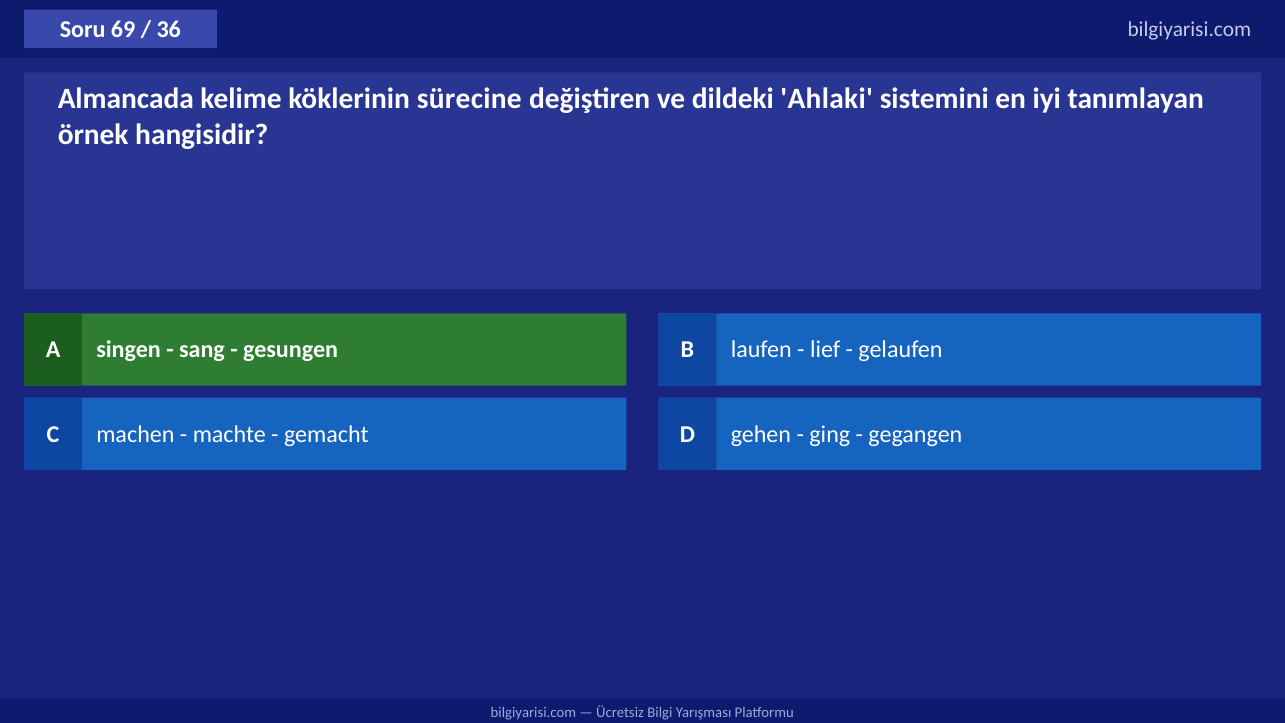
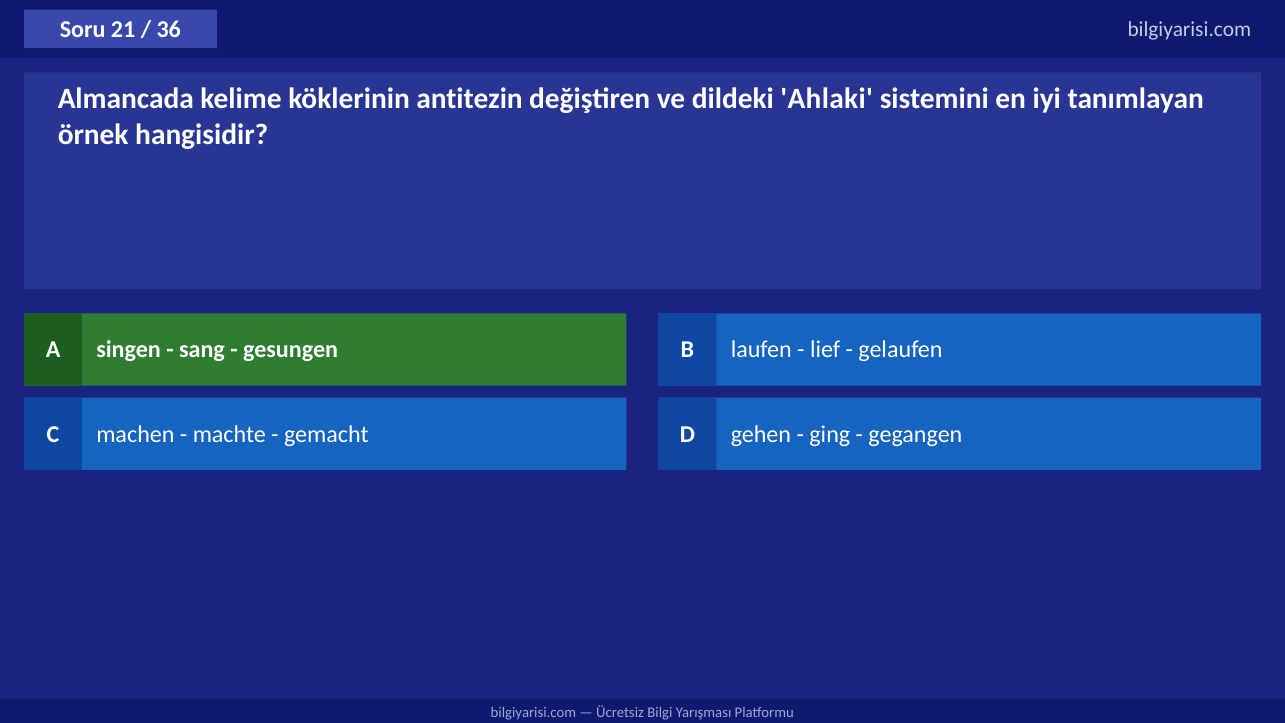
69: 69 -> 21
sürecine: sürecine -> antitezin
